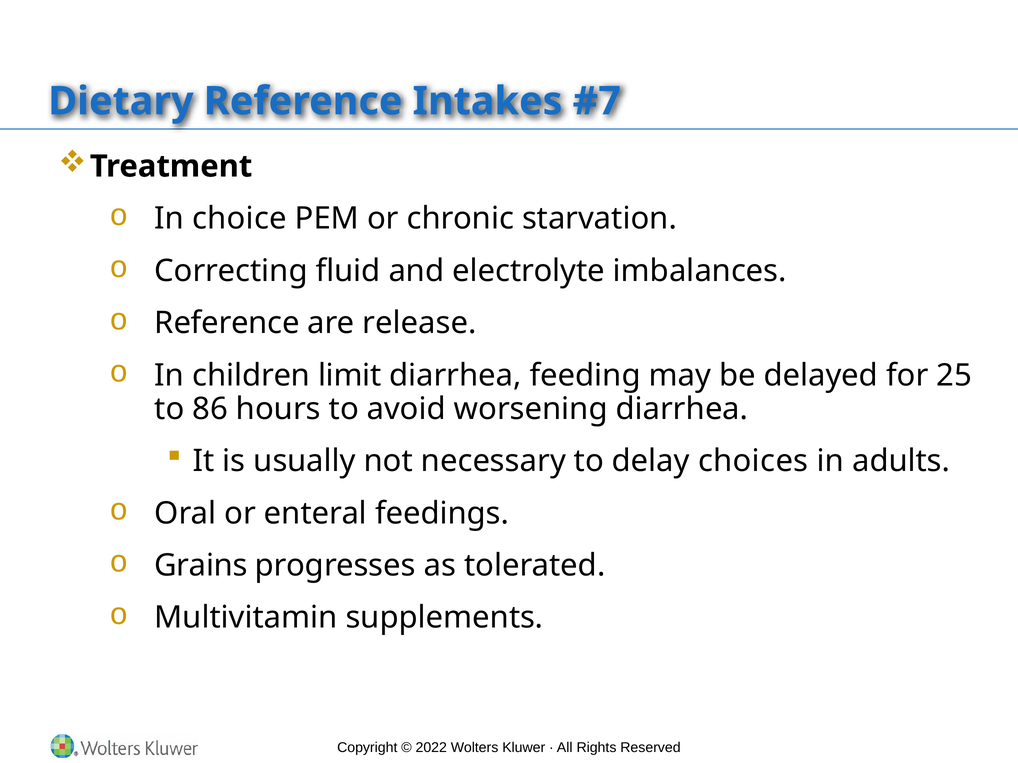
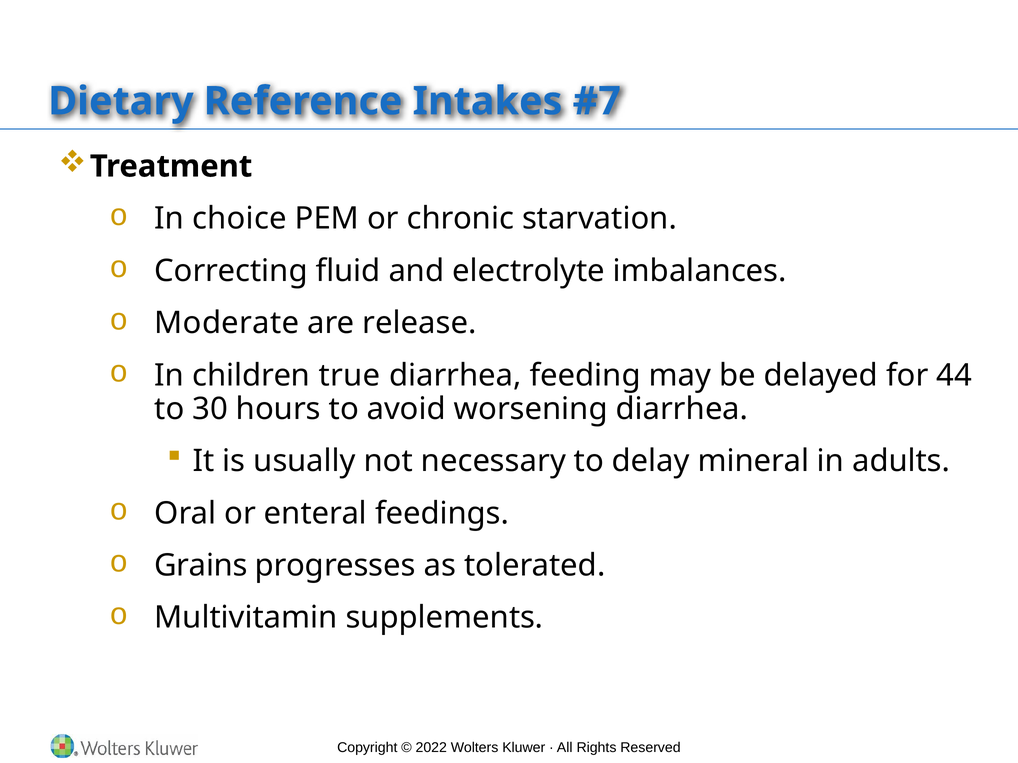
Reference at (227, 323): Reference -> Moderate
limit: limit -> true
25: 25 -> 44
86: 86 -> 30
choices: choices -> mineral
